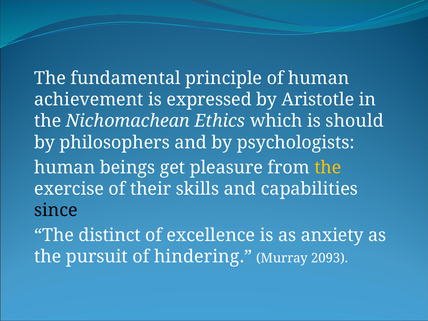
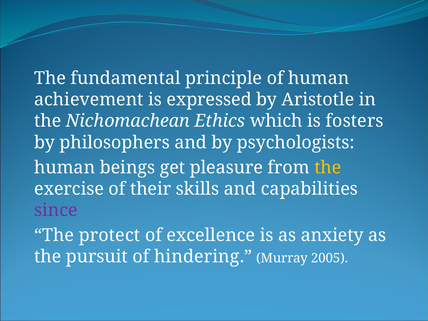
should: should -> fosters
since colour: black -> purple
distinct: distinct -> protect
2093: 2093 -> 2005
